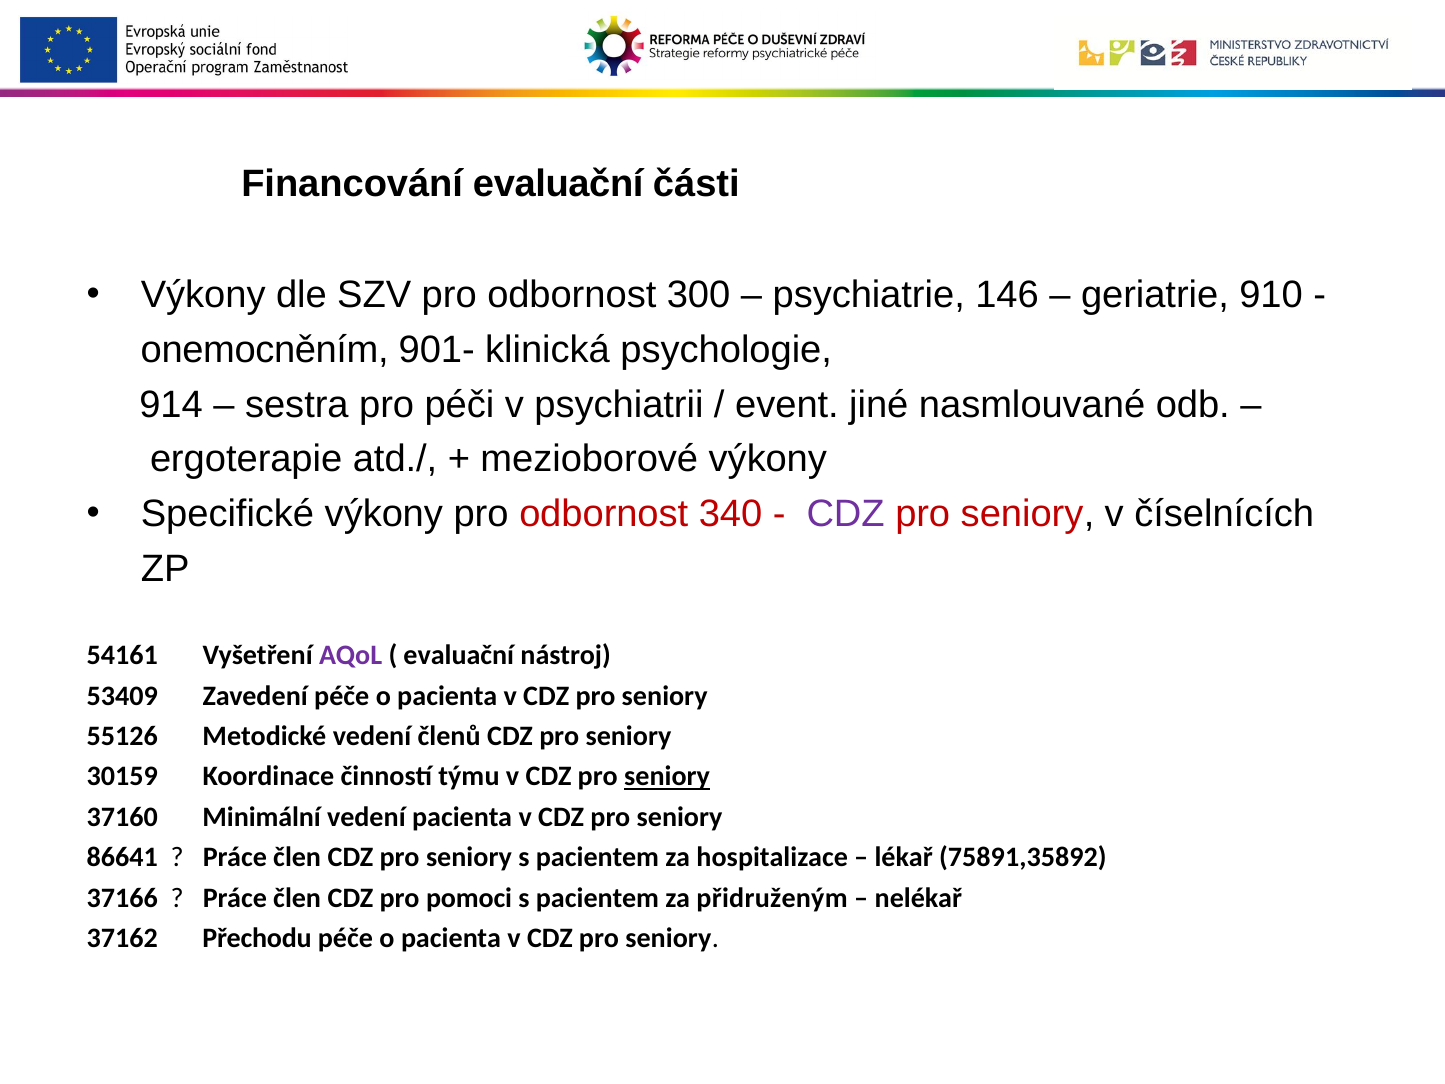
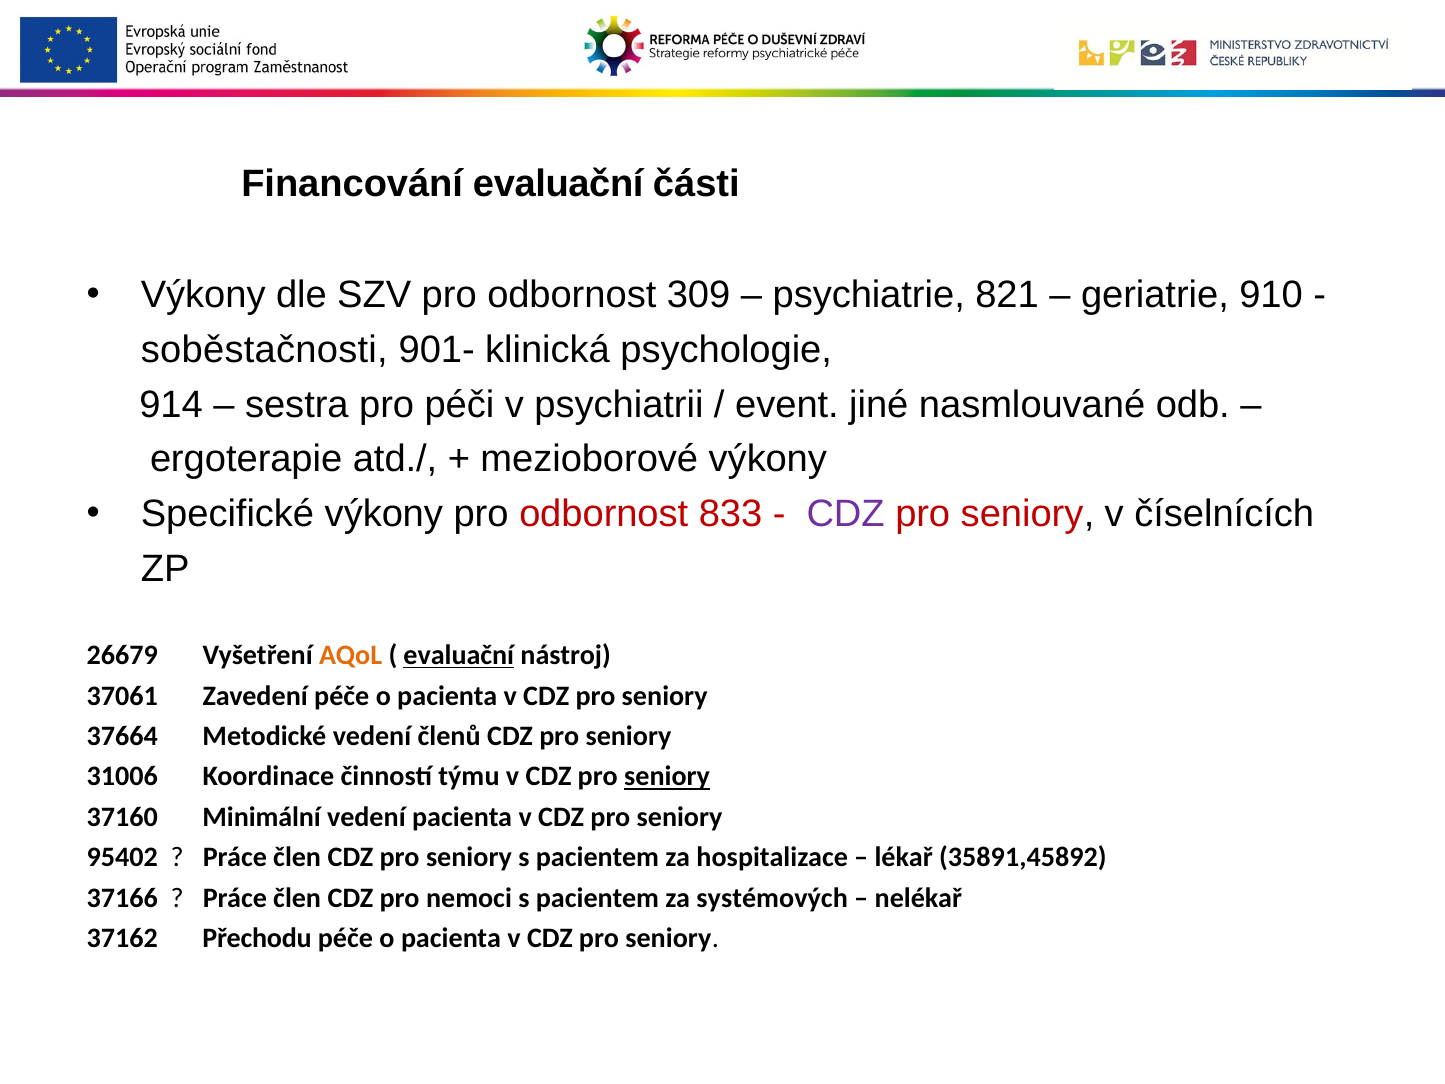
300: 300 -> 309
146: 146 -> 821
onemocněním: onemocněním -> soběstačnosti
340: 340 -> 833
54161: 54161 -> 26679
AQoL colour: purple -> orange
evaluační at (459, 655) underline: none -> present
53409: 53409 -> 37061
55126: 55126 -> 37664
30159: 30159 -> 31006
86641: 86641 -> 95402
75891,35892: 75891,35892 -> 35891,45892
pomoci: pomoci -> nemoci
přidruženým: přidruženým -> systémových
